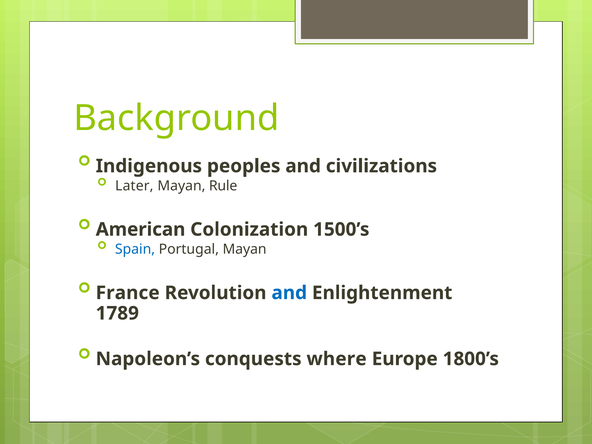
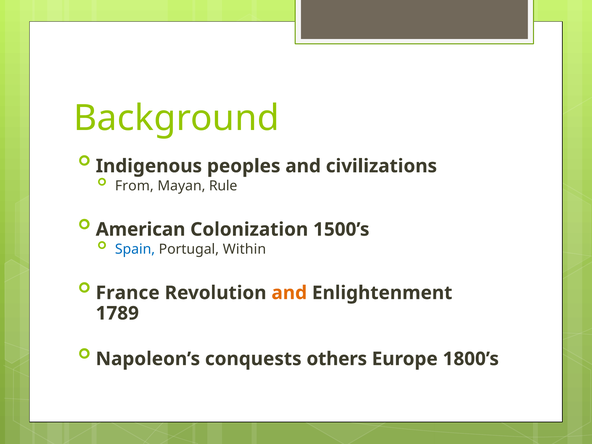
Later: Later -> From
Portugal Mayan: Mayan -> Within
and at (289, 293) colour: blue -> orange
where: where -> others
